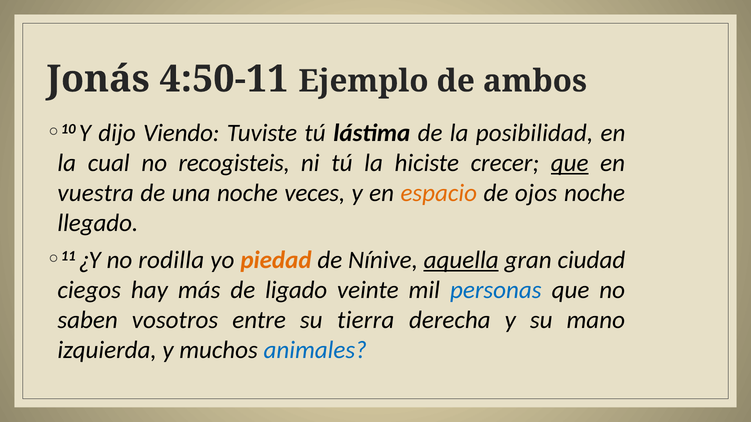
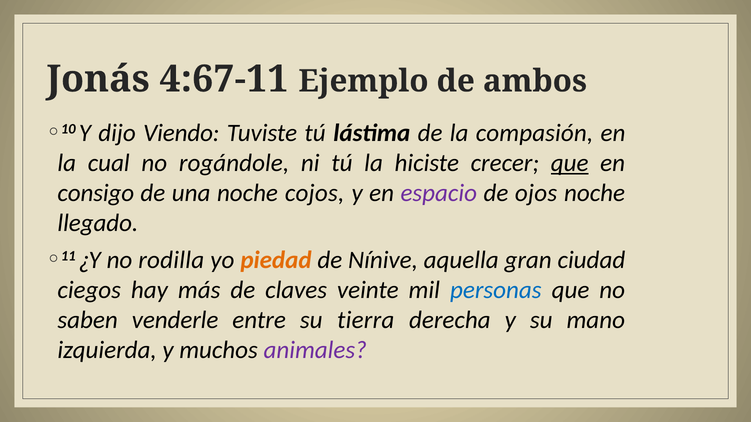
4:50-11: 4:50-11 -> 4:67-11
posibilidad: posibilidad -> compasión
recogisteis: recogisteis -> rogándole
vuestra: vuestra -> consigo
veces: veces -> cojos
espacio colour: orange -> purple
aquella underline: present -> none
ligado: ligado -> claves
vosotros: vosotros -> venderle
animales colour: blue -> purple
